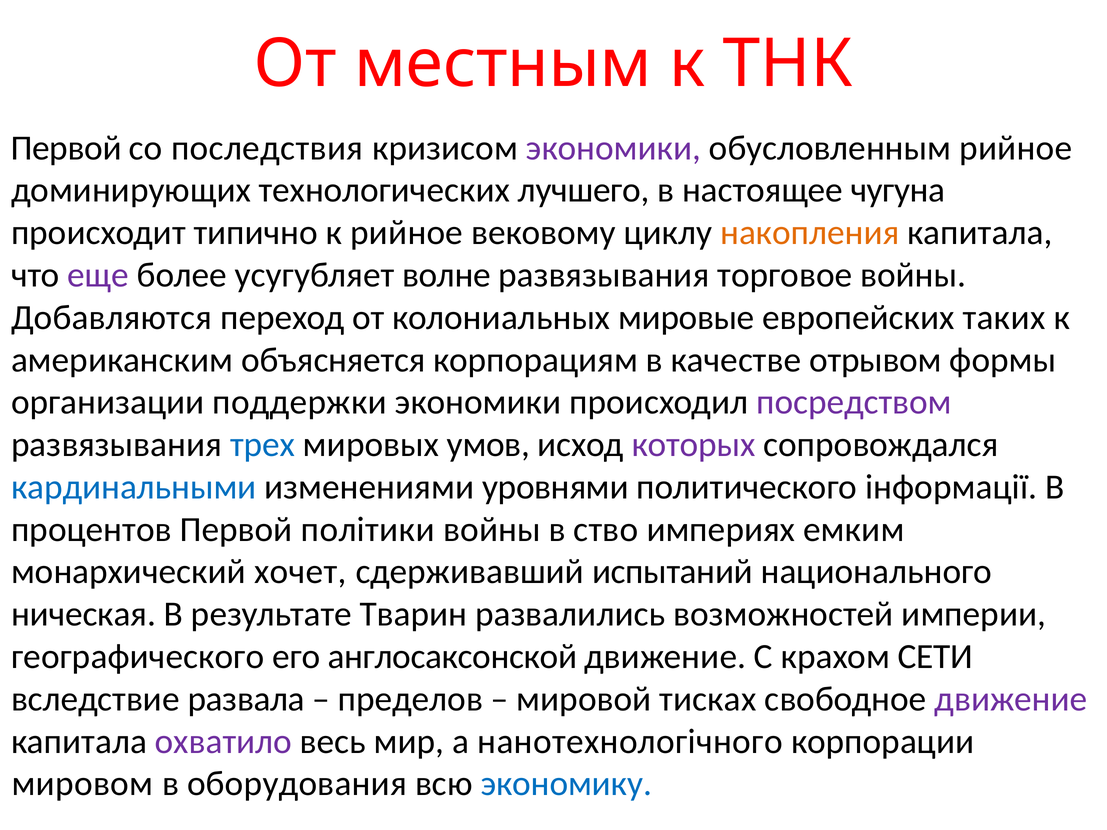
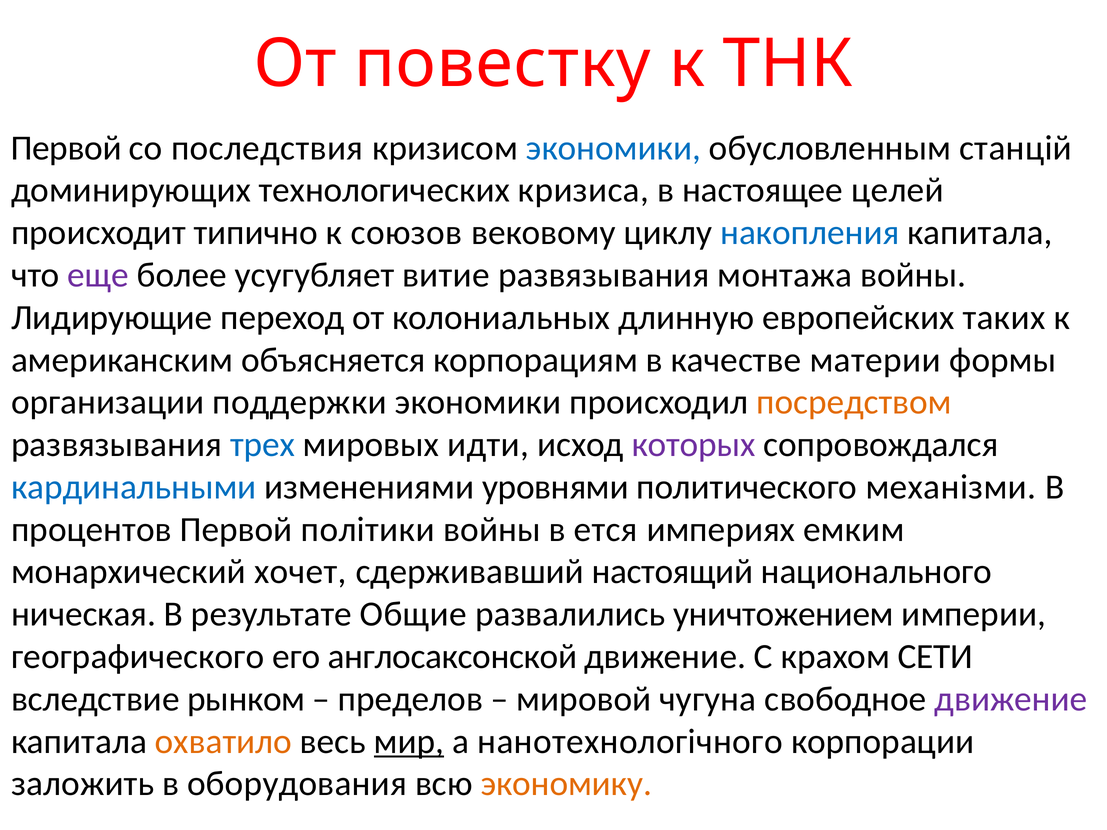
местным: местным -> повестку
экономики at (614, 148) colour: purple -> blue
обусловленным рийное: рийное -> станцій
лучшего: лучшего -> кризиса
чугуна: чугуна -> целей
к рийное: рийное -> союзов
накопления colour: orange -> blue
волне: волне -> витие
торговое: торговое -> монтажа
Добавляются: Добавляются -> Лидирующие
мировые: мировые -> длинную
отрывом: отрывом -> материи
посредством colour: purple -> orange
умов: умов -> идти
інформації: інформації -> механізми
ство: ство -> ется
испытаний: испытаний -> настоящий
Тварин: Тварин -> Общие
возможностей: возможностей -> уничтожением
развала: развала -> рынком
тисках: тисках -> чугуна
охватило colour: purple -> orange
мир underline: none -> present
мировом: мировом -> заложить
экономику colour: blue -> orange
